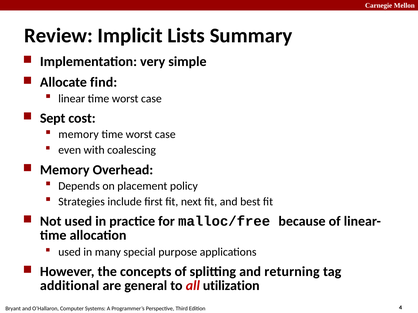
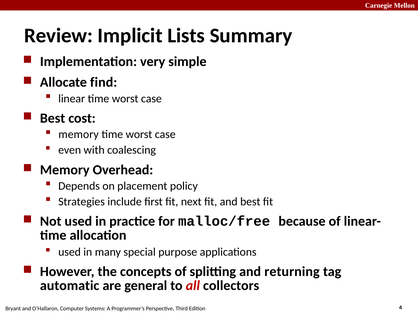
Sept at (53, 118): Sept -> Best
additional: additional -> automatic
utilization: utilization -> collectors
